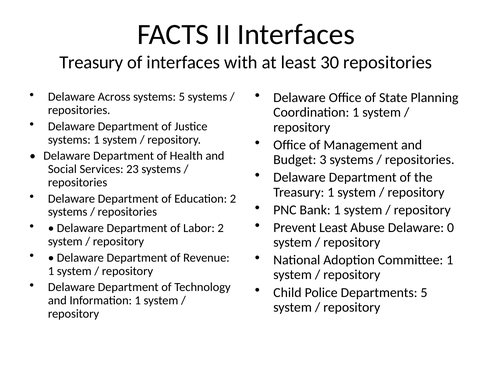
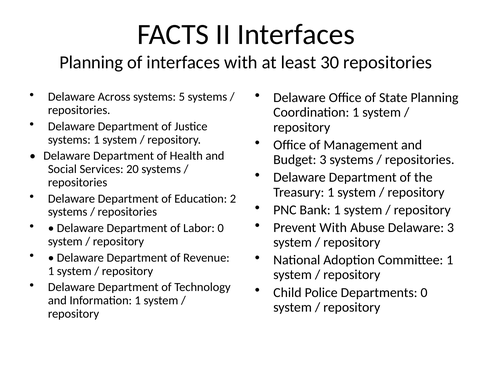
Treasury at (91, 62): Treasury -> Planning
23: 23 -> 20
Prevent Least: Least -> With
Delaware 0: 0 -> 3
Labor 2: 2 -> 0
Departments 5: 5 -> 0
